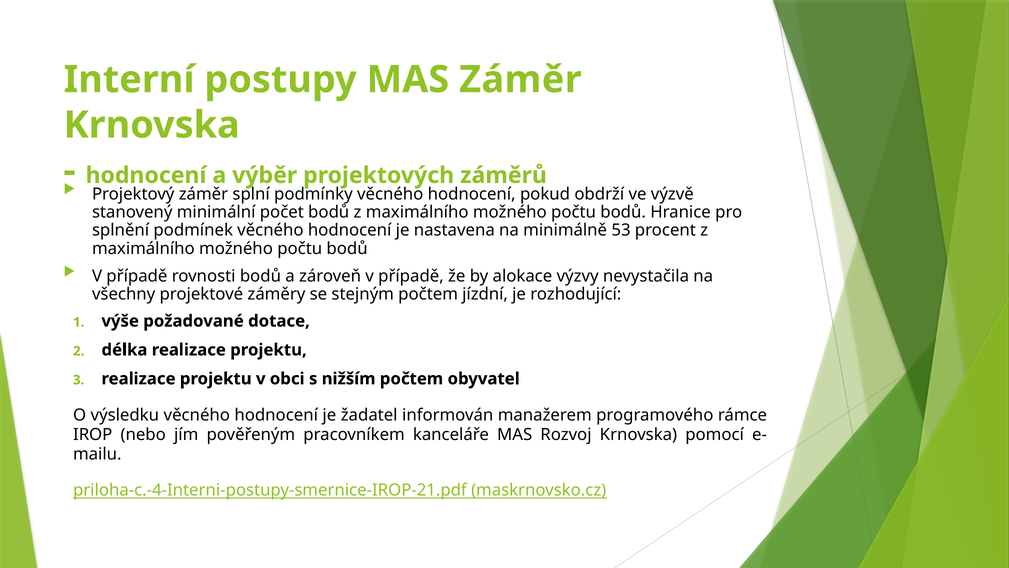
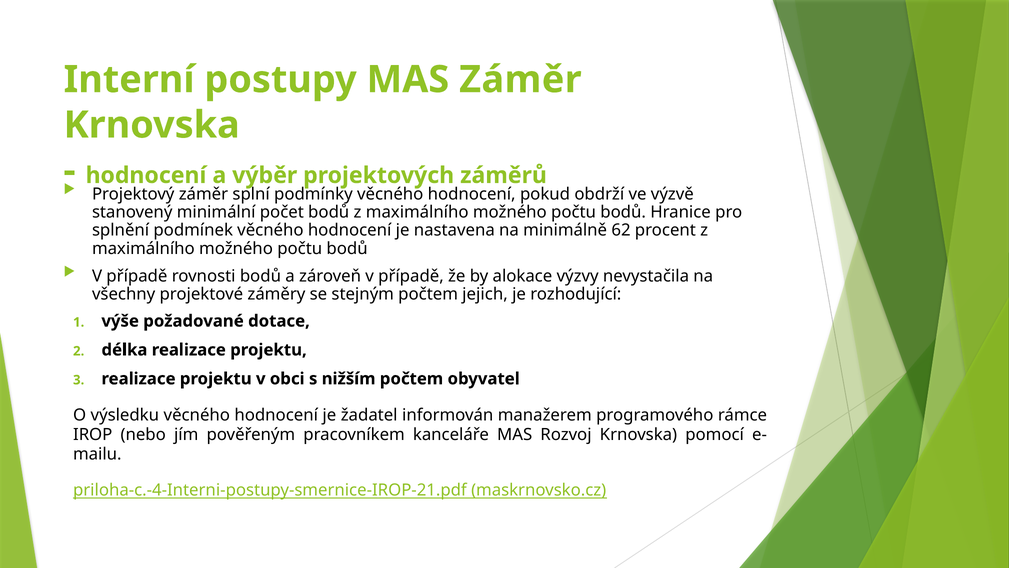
53: 53 -> 62
jízdní: jízdní -> jejich
